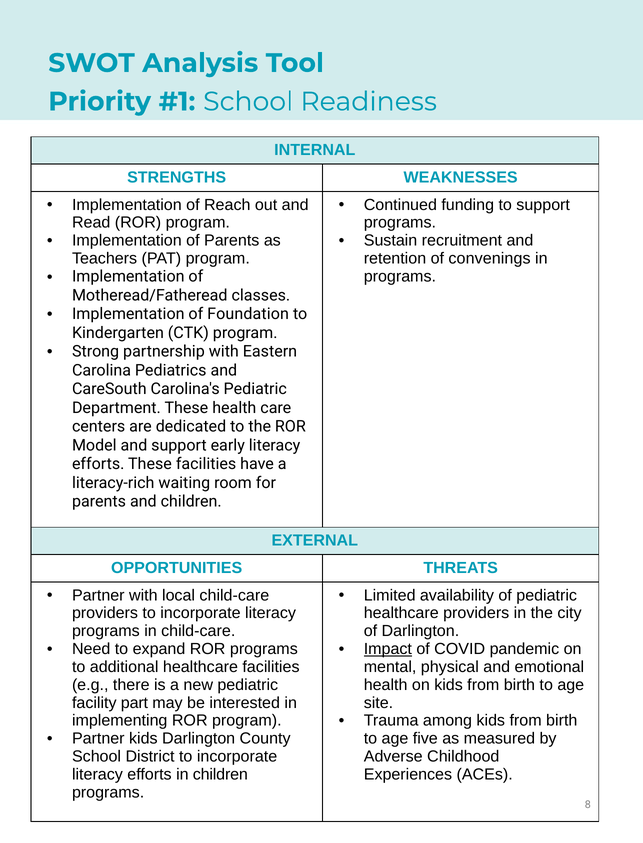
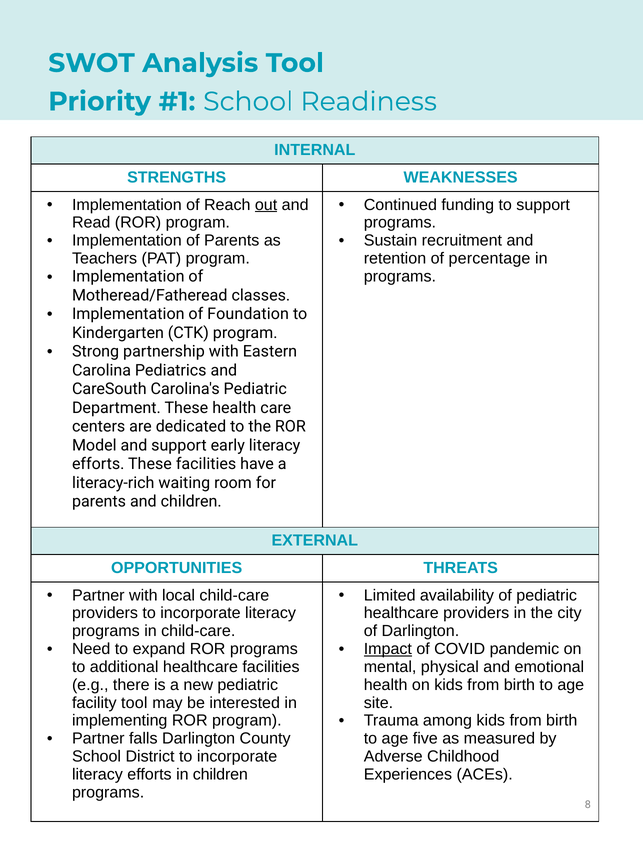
out underline: none -> present
convenings: convenings -> percentage
facility part: part -> tool
Partner kids: kids -> falls
